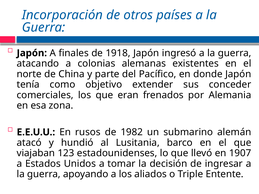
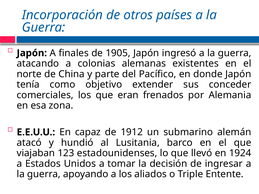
1918: 1918 -> 1905
rusos: rusos -> capaz
1982: 1982 -> 1912
1907: 1907 -> 1924
